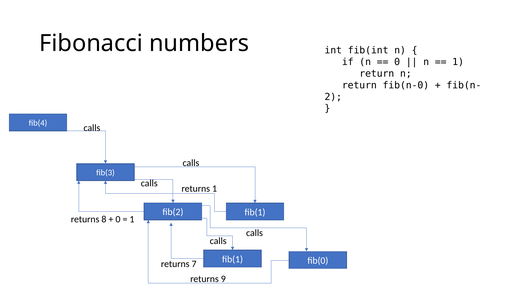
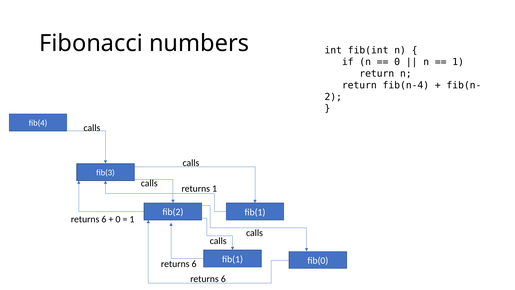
fib(n-0: fib(n-0 -> fib(n-4
8 at (104, 219): 8 -> 6
7 at (194, 264): 7 -> 6
9 at (223, 279): 9 -> 6
